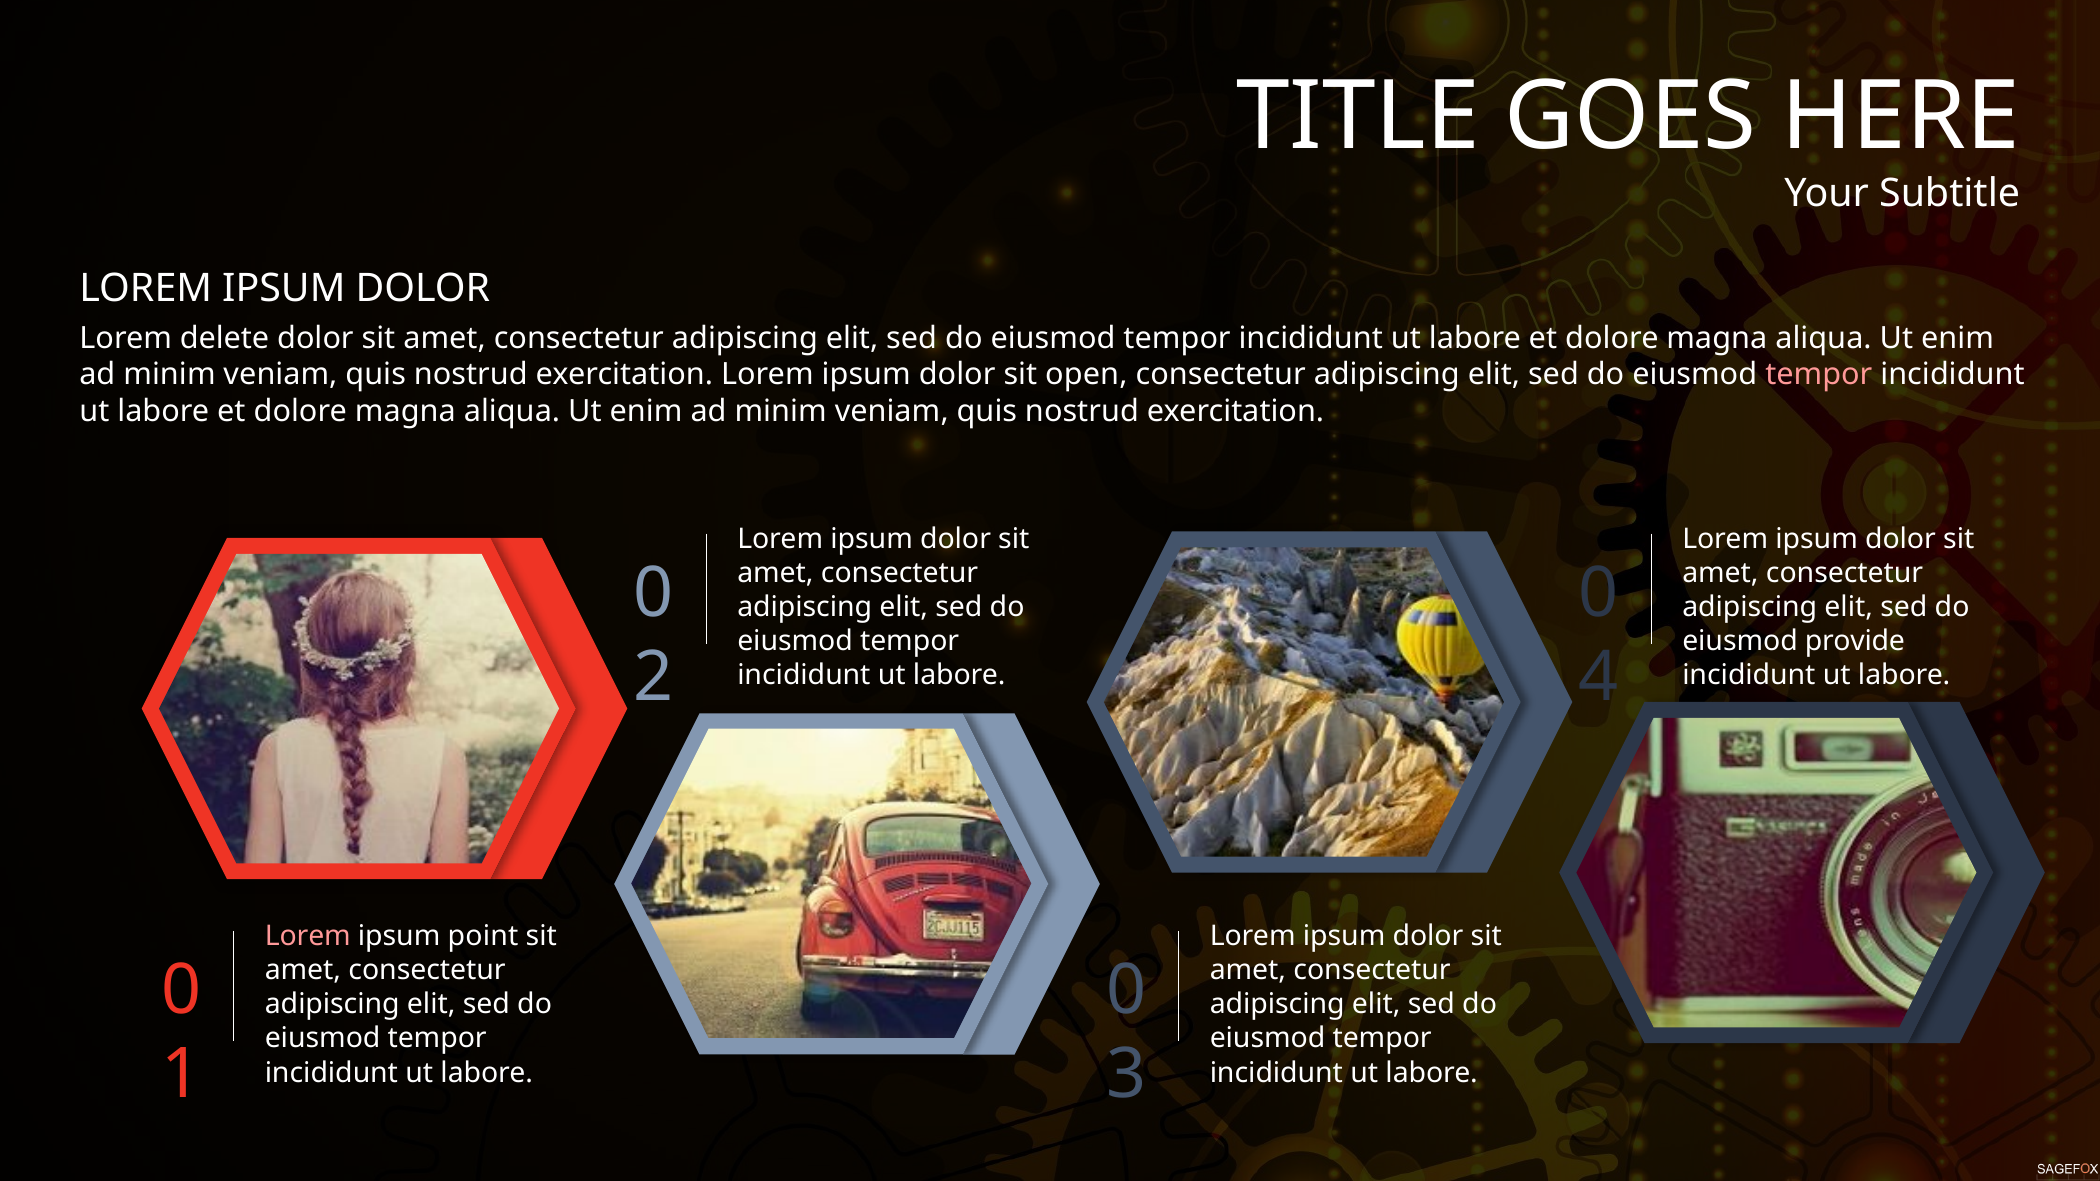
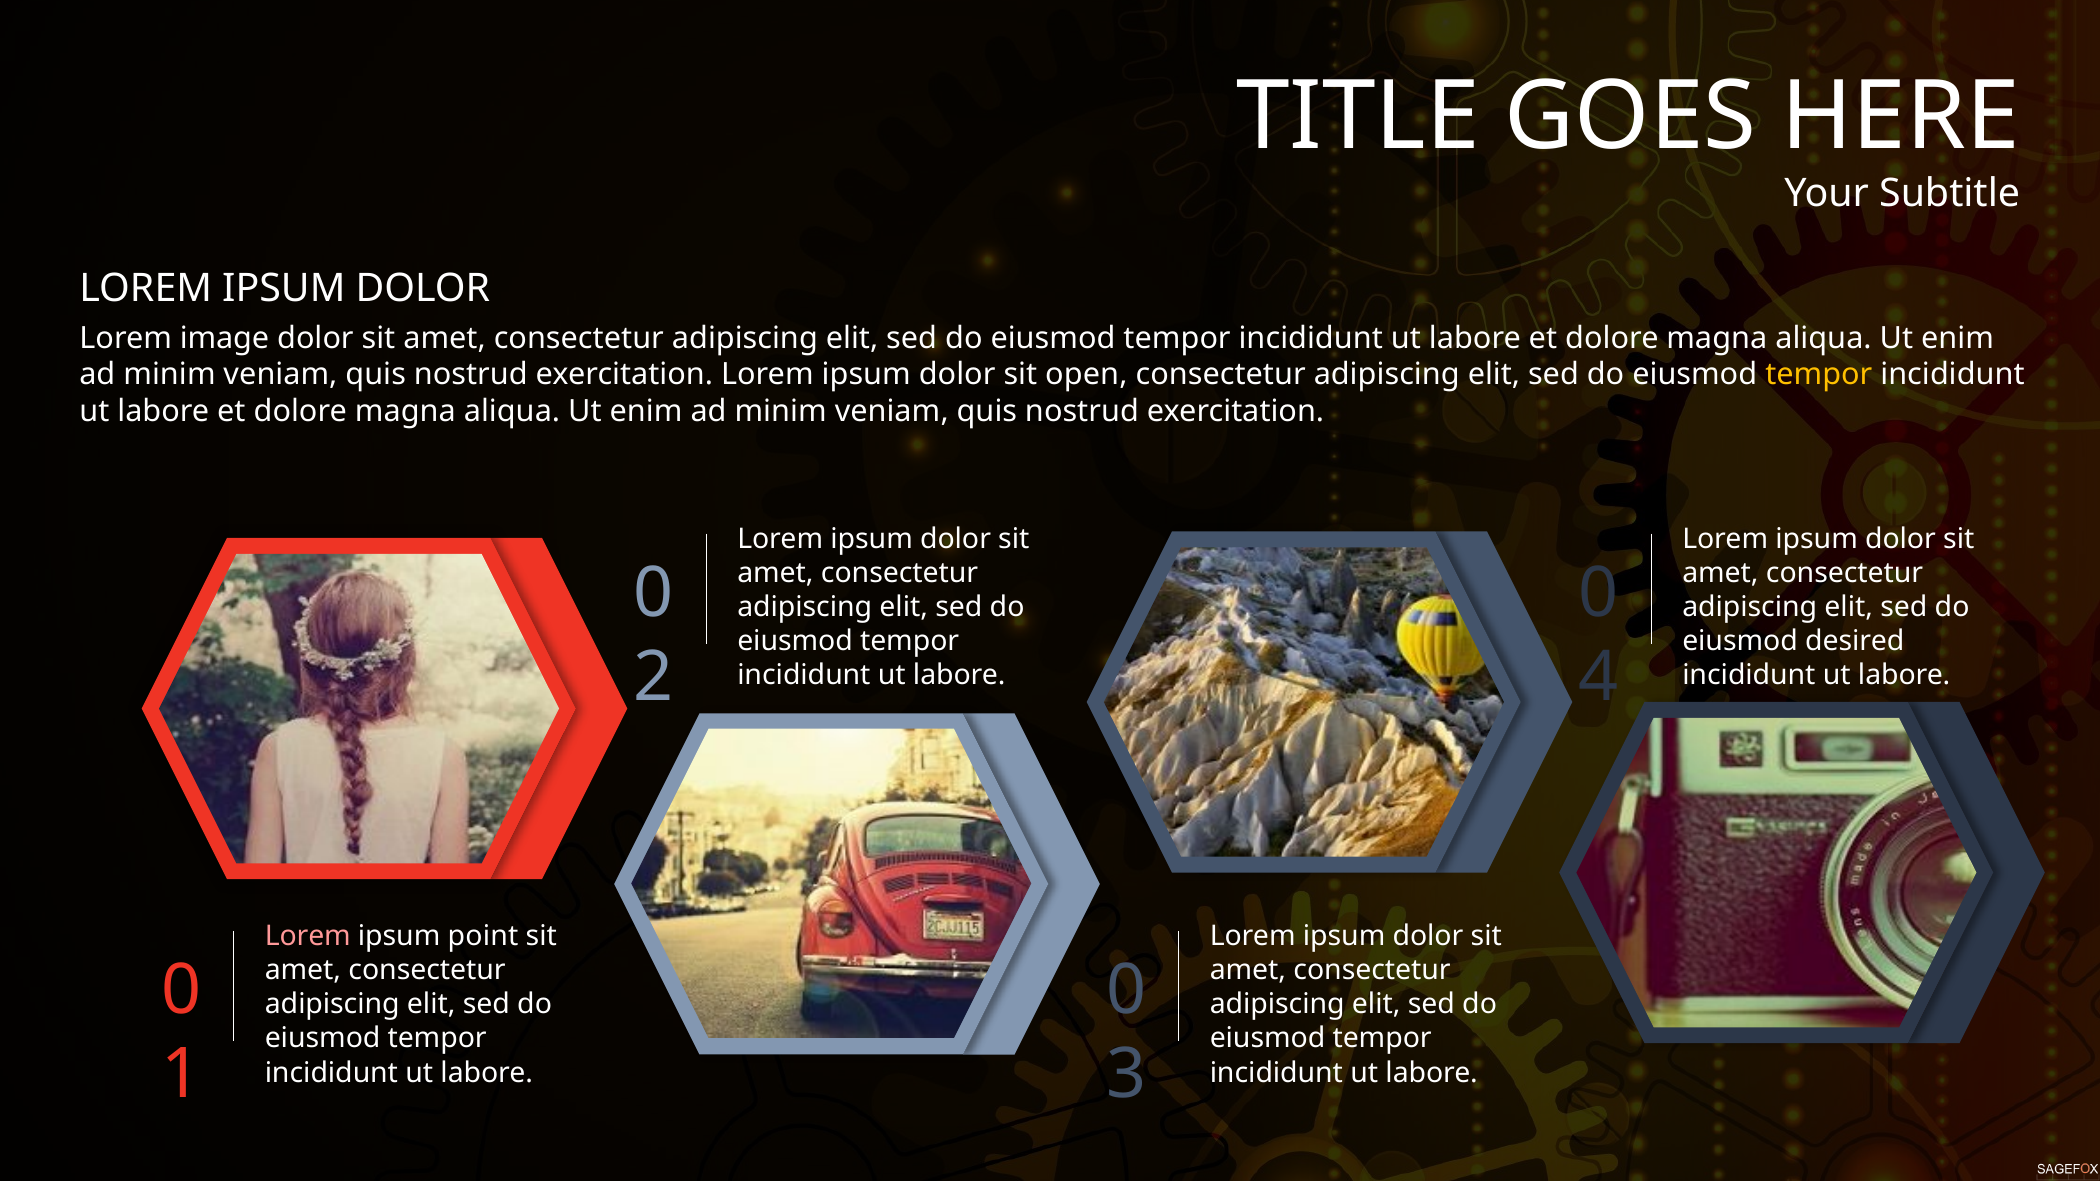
delete: delete -> image
tempor at (1819, 375) colour: pink -> yellow
provide: provide -> desired
